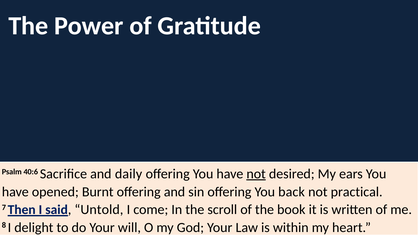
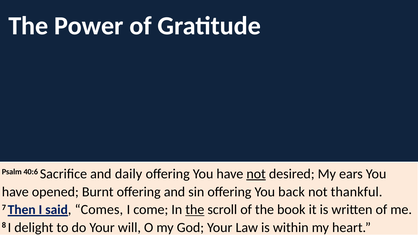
practical: practical -> thankful
Untold: Untold -> Comes
the at (195, 210) underline: none -> present
